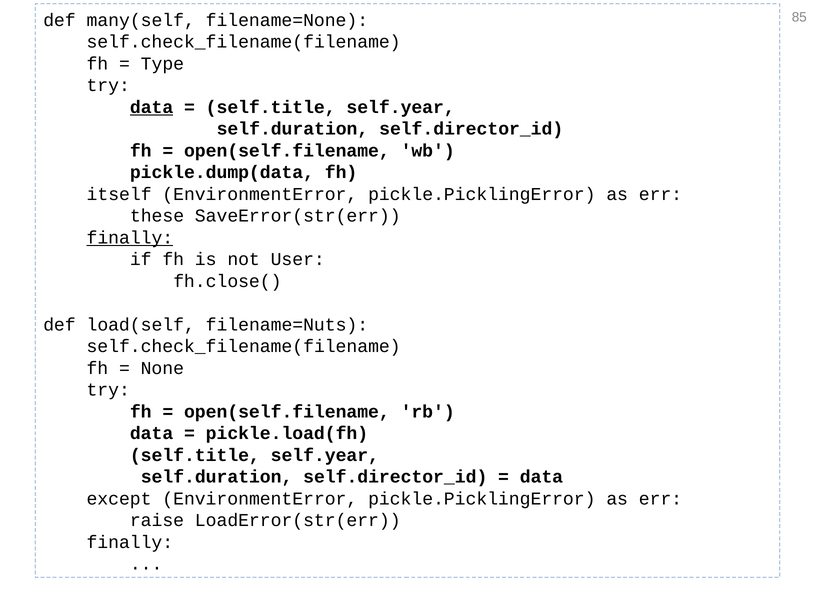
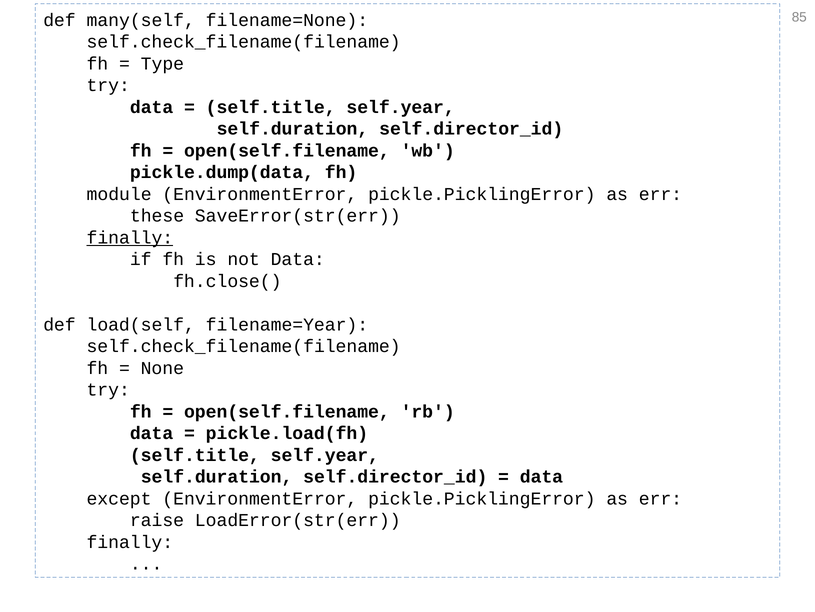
data at (152, 107) underline: present -> none
itself: itself -> module
not User: User -> Data
filename=Nuts: filename=Nuts -> filename=Year
